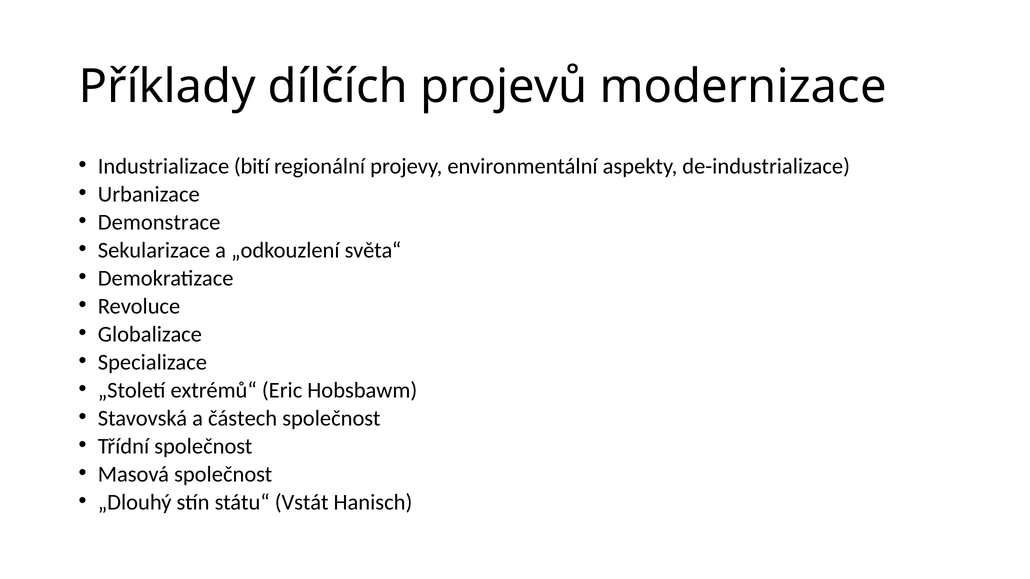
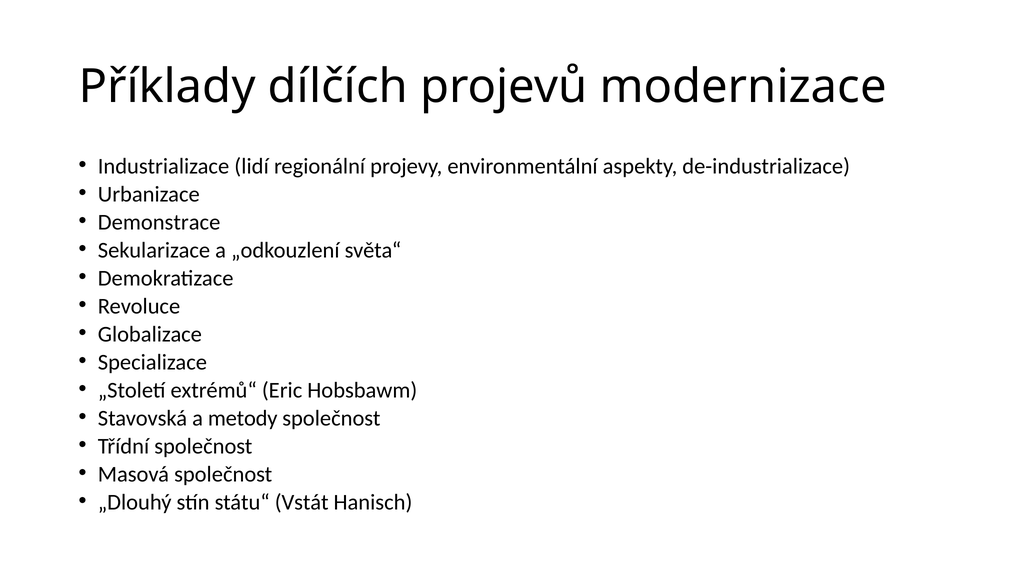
bití: bití -> lidí
částech: částech -> metody
